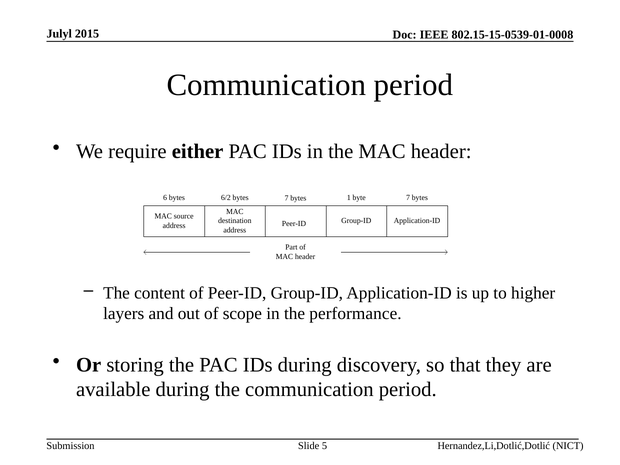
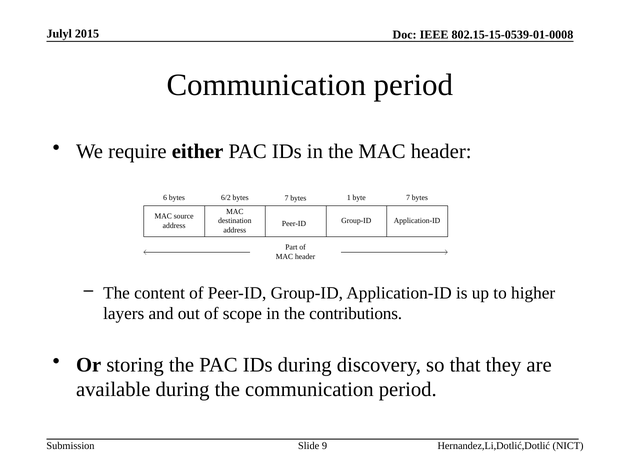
performance: performance -> contributions
5: 5 -> 9
